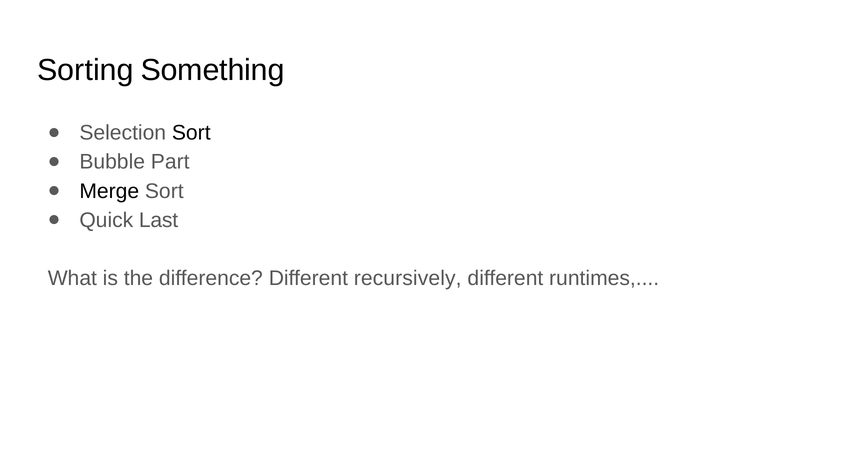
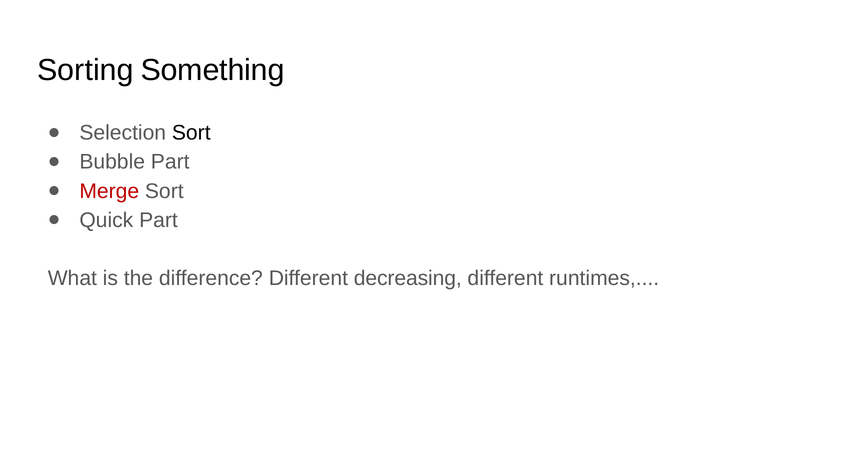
Merge colour: black -> red
Quick Last: Last -> Part
recursively: recursively -> decreasing
